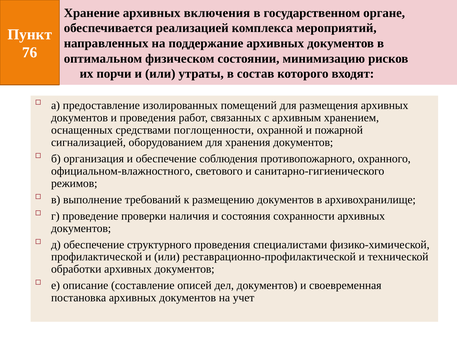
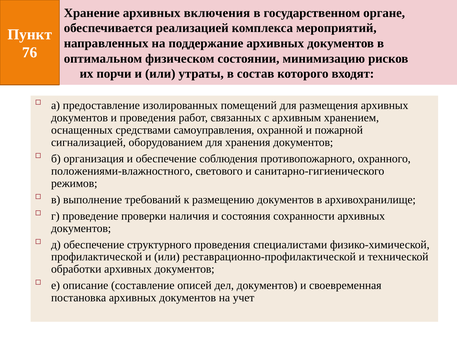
поглощенности: поглощенности -> самоуправления
официальном-влажностного: официальном-влажностного -> положениями-влажностного
